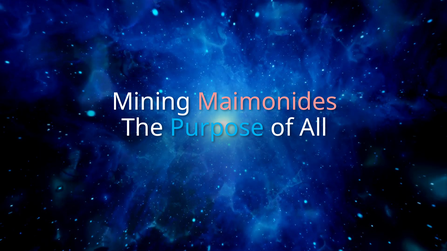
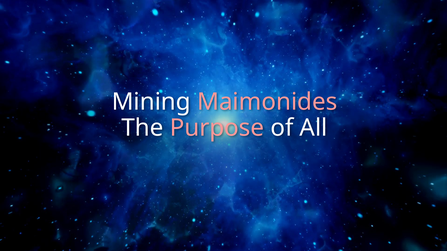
Purpose colour: light blue -> pink
